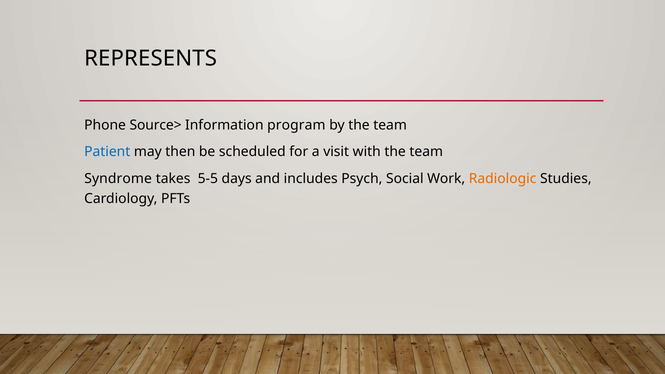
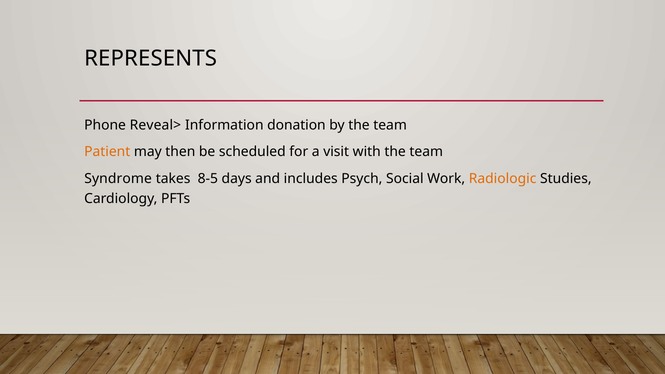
Source>: Source> -> Reveal>
program: program -> donation
Patient colour: blue -> orange
5-5: 5-5 -> 8-5
